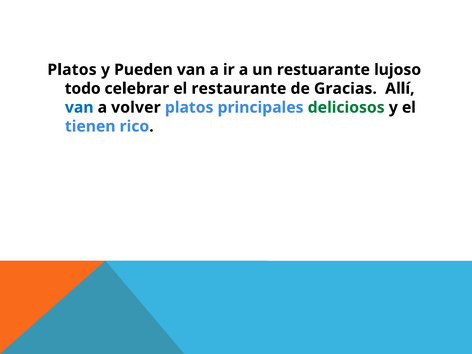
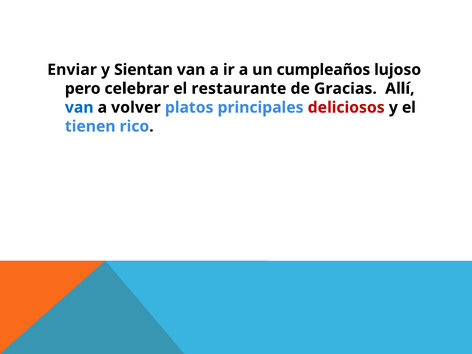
Platos at (72, 70): Platos -> Enviar
Pueden: Pueden -> Sientan
restuarante: restuarante -> cumpleaños
todo: todo -> pero
deliciosos colour: green -> red
